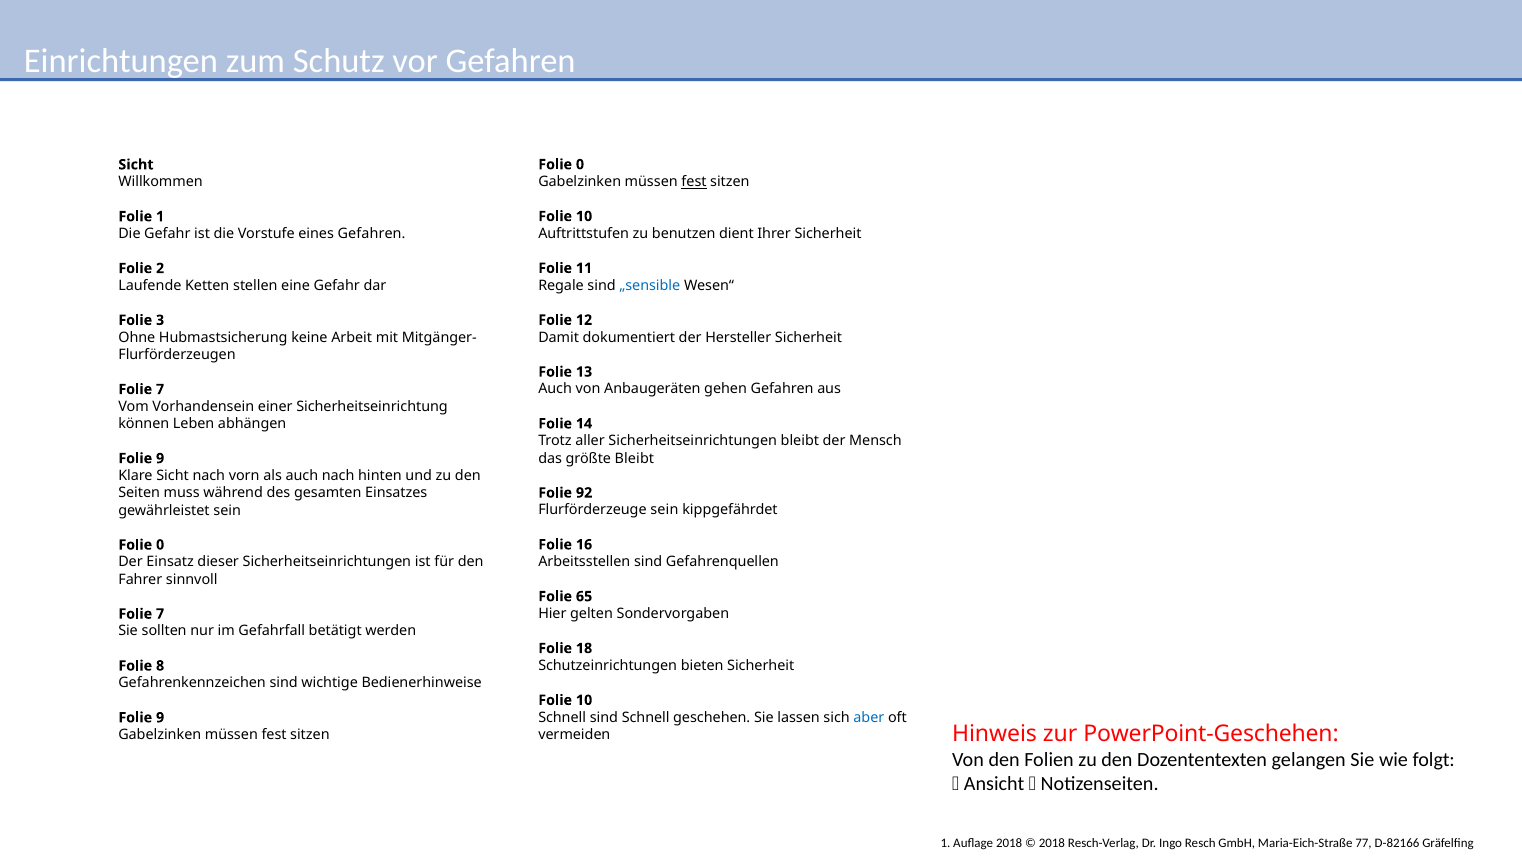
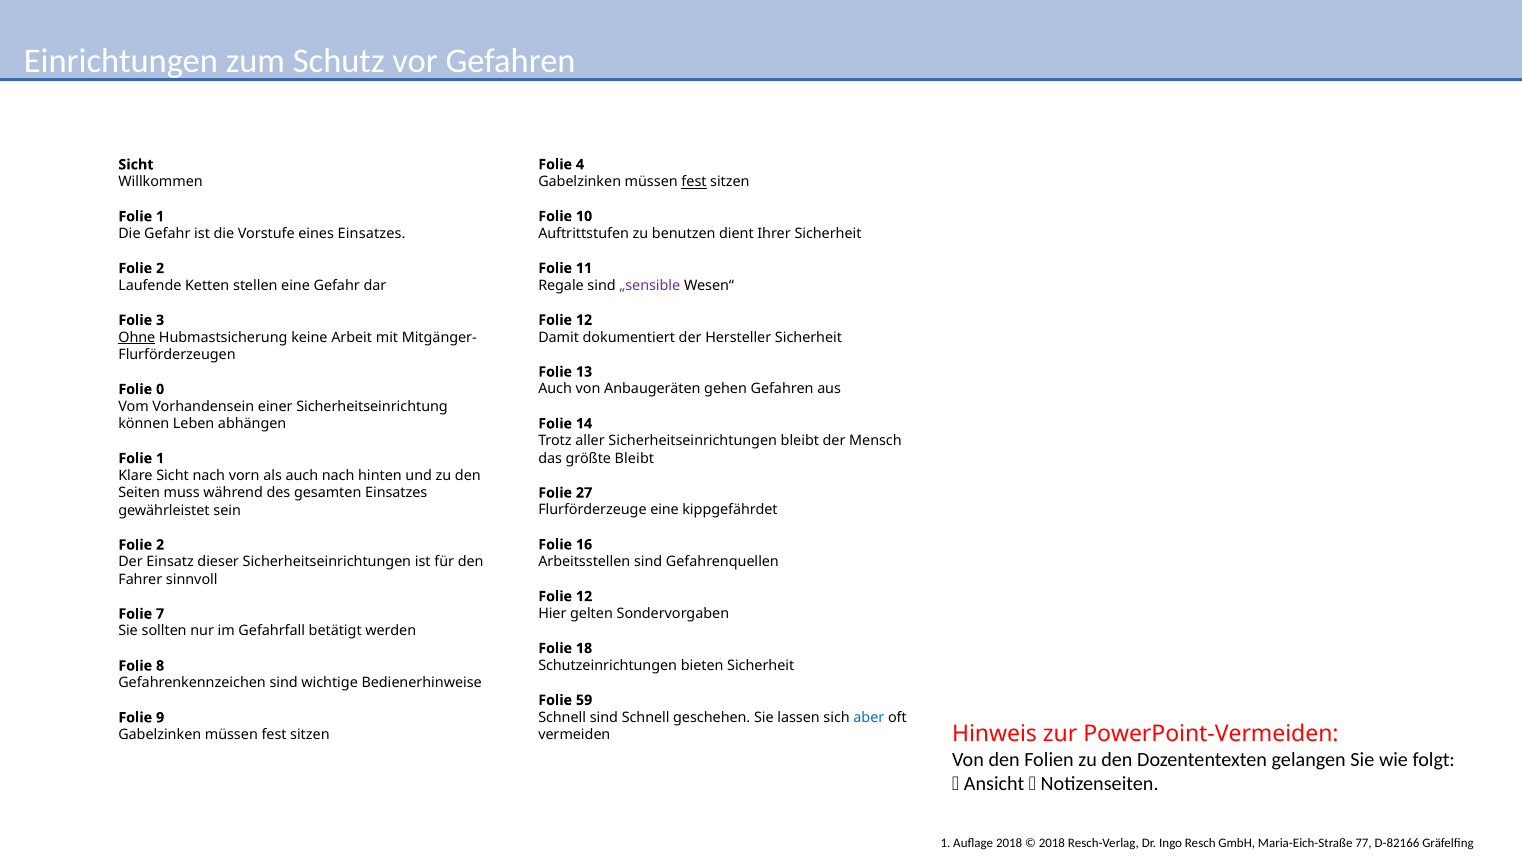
0 at (580, 165): 0 -> 4
eines Gefahren: Gefahren -> Einsatzes
„sensible colour: blue -> purple
Ohne underline: none -> present
7 at (160, 389): 7 -> 0
9 at (160, 458): 9 -> 1
92: 92 -> 27
Flurförderzeuge sein: sein -> eine
0 at (160, 545): 0 -> 2
65 at (584, 597): 65 -> 12
10 at (584, 700): 10 -> 59
PowerPoint-Geschehen: PowerPoint-Geschehen -> PowerPoint-Vermeiden
